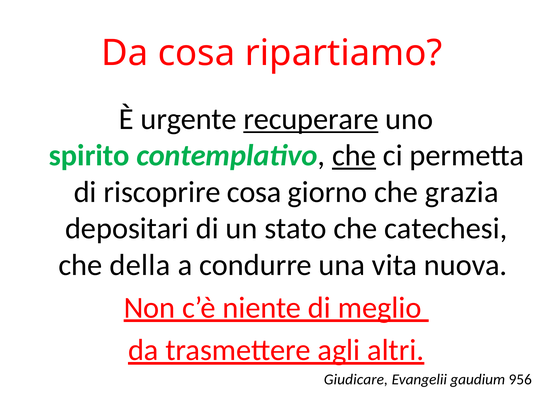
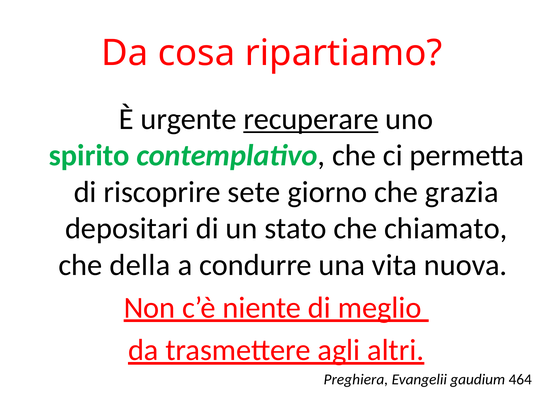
che at (354, 156) underline: present -> none
riscoprire cosa: cosa -> sete
catechesi: catechesi -> chiamato
Giudicare: Giudicare -> Preghiera
956: 956 -> 464
